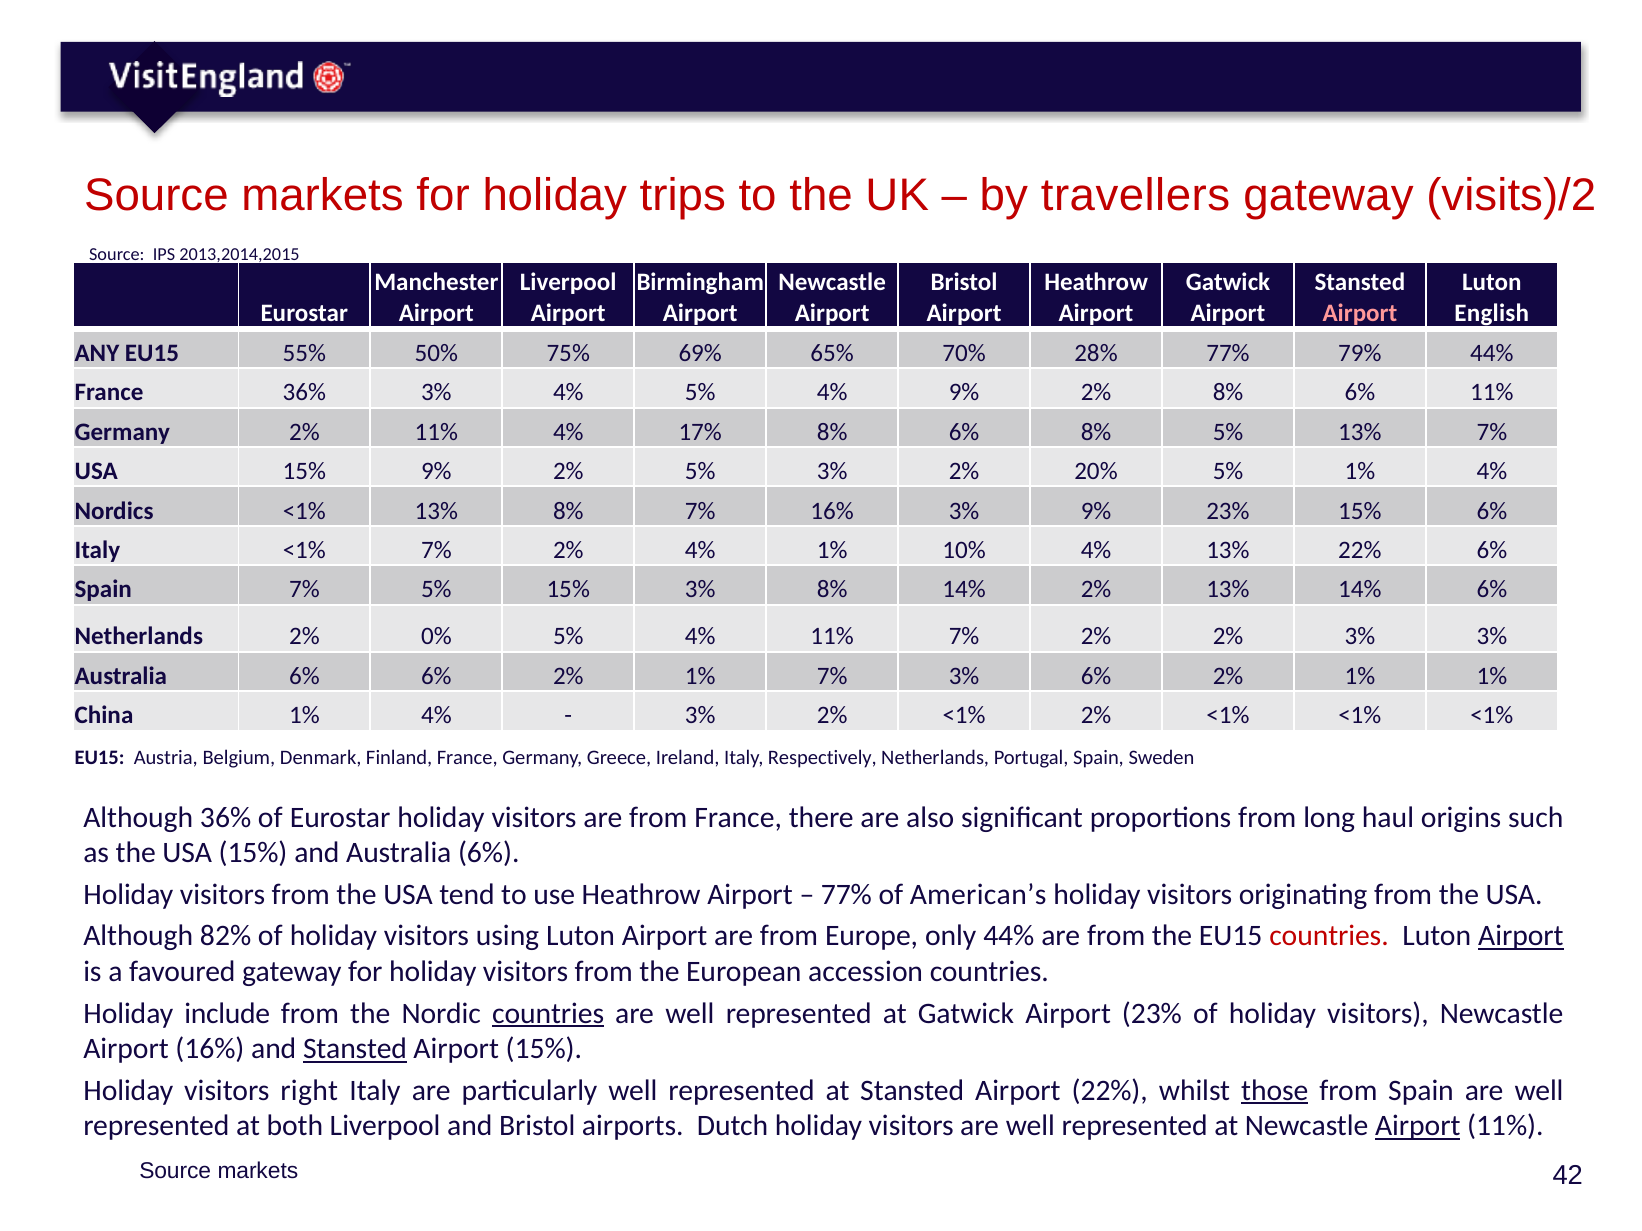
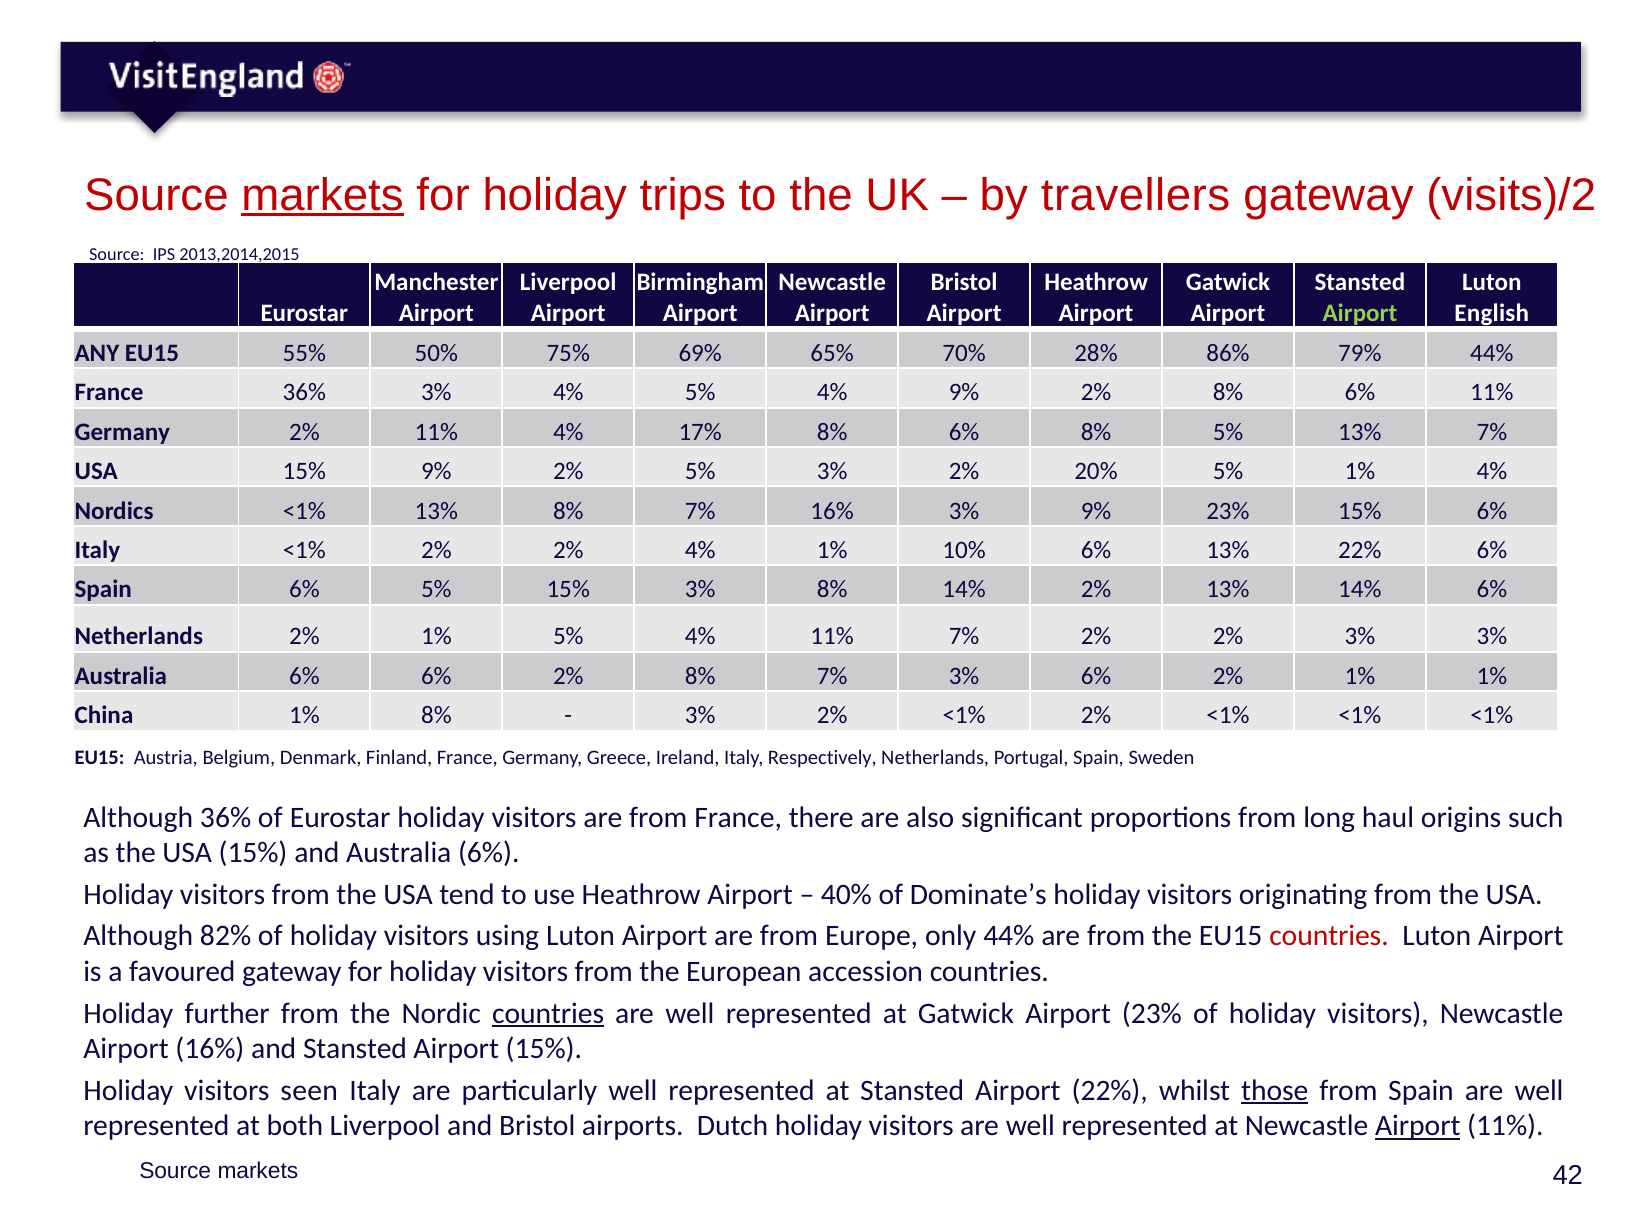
markets at (322, 195) underline: none -> present
Airport at (1360, 314) colour: pink -> light green
28% 77%: 77% -> 86%
Italy <1% 7%: 7% -> 2%
10% 4%: 4% -> 6%
Spain 7%: 7% -> 6%
Netherlands 2% 0%: 0% -> 1%
6% 6% 2% 1%: 1% -> 8%
China 1% 4%: 4% -> 8%
77% at (846, 895): 77% -> 40%
American’s: American’s -> Dominate’s
Airport at (1521, 937) underline: present -> none
include: include -> further
Stansted at (355, 1049) underline: present -> none
right: right -> seen
